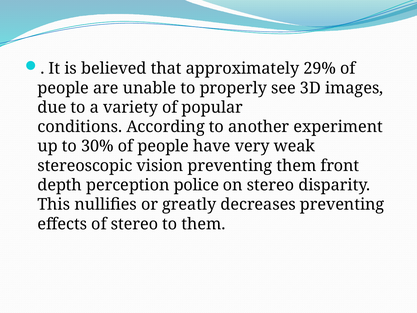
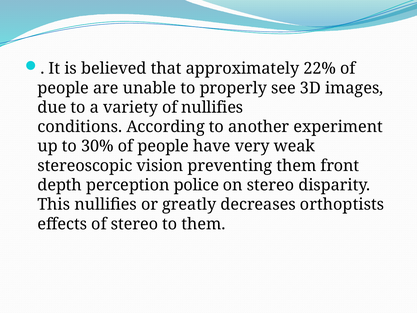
29%: 29% -> 22%
of popular: popular -> nullifies
decreases preventing: preventing -> orthoptists
